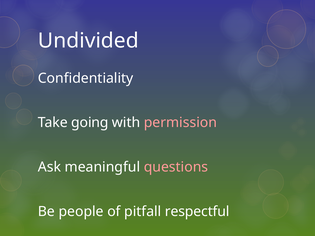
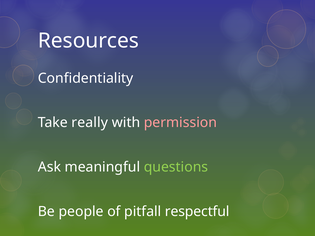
Undivided: Undivided -> Resources
going: going -> really
questions colour: pink -> light green
